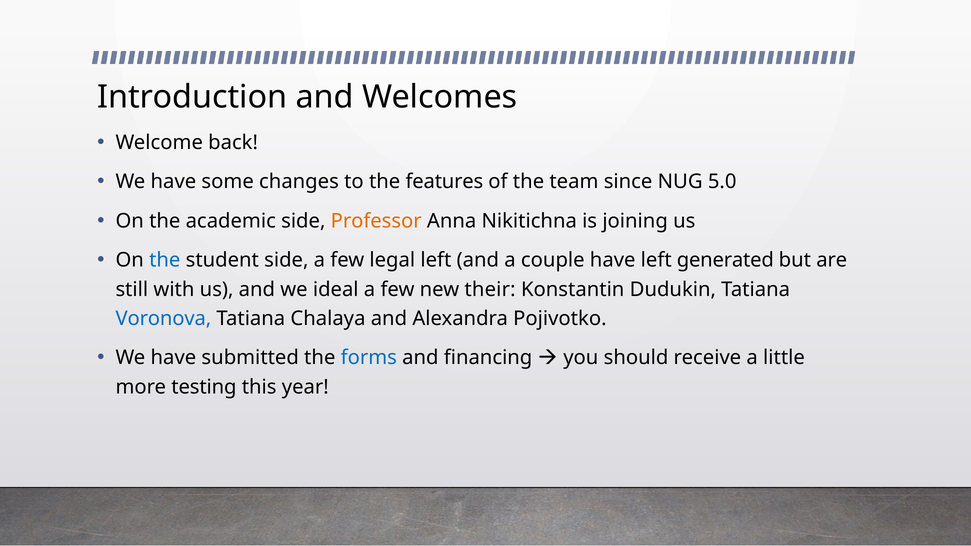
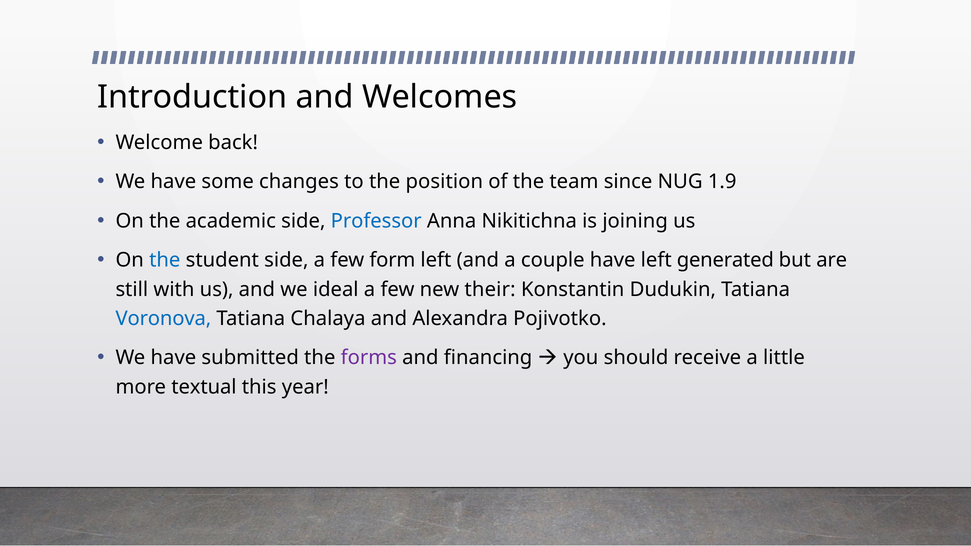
features: features -> position
5.0: 5.0 -> 1.9
Professor colour: orange -> blue
legal: legal -> form
forms colour: blue -> purple
testing: testing -> textual
